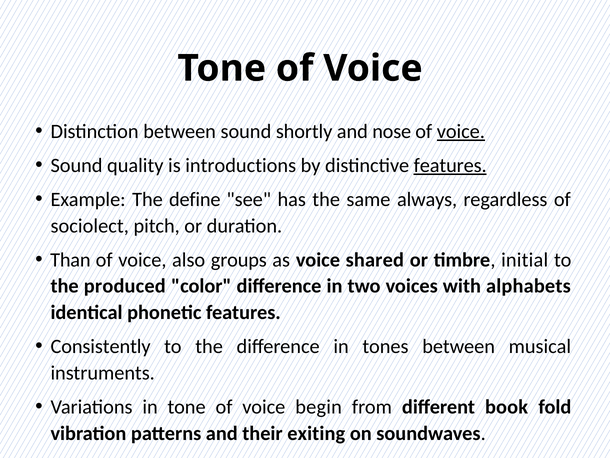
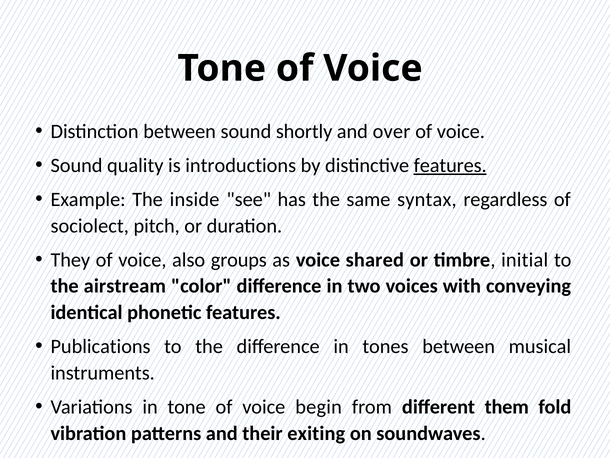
nose: nose -> over
voice at (461, 131) underline: present -> none
define: define -> inside
always: always -> syntax
Than: Than -> They
produced: produced -> airstream
alphabets: alphabets -> conveying
Consistently: Consistently -> Publications
book: book -> them
